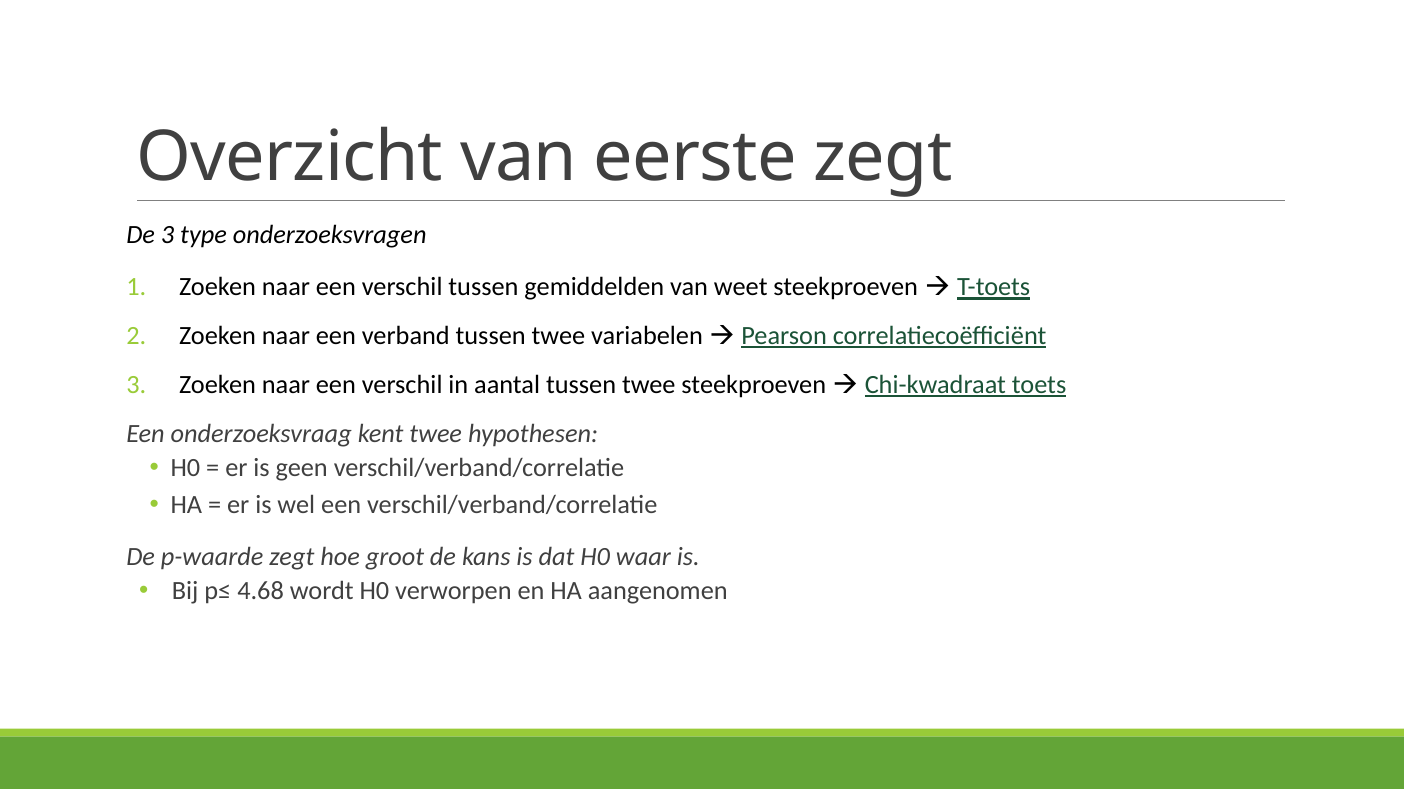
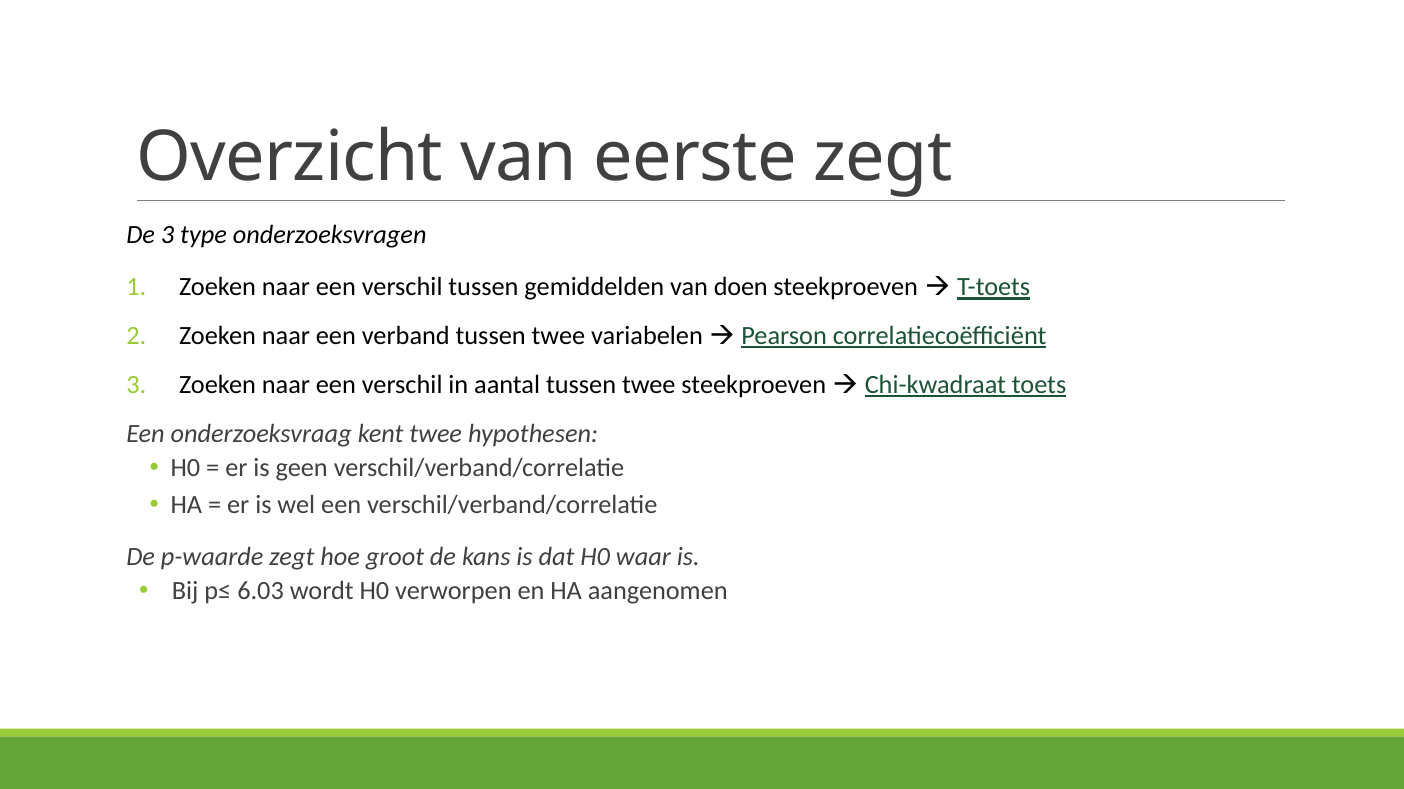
weet: weet -> doen
4.68: 4.68 -> 6.03
